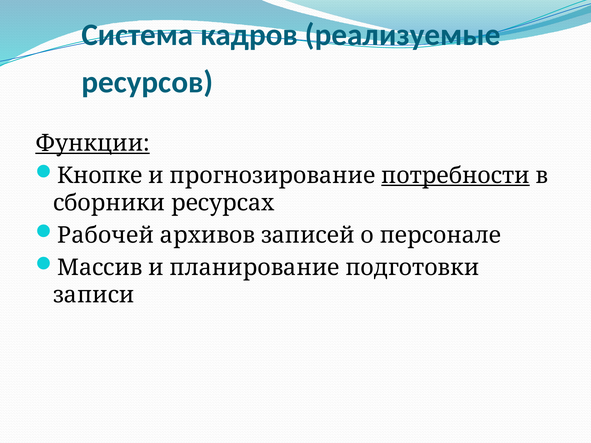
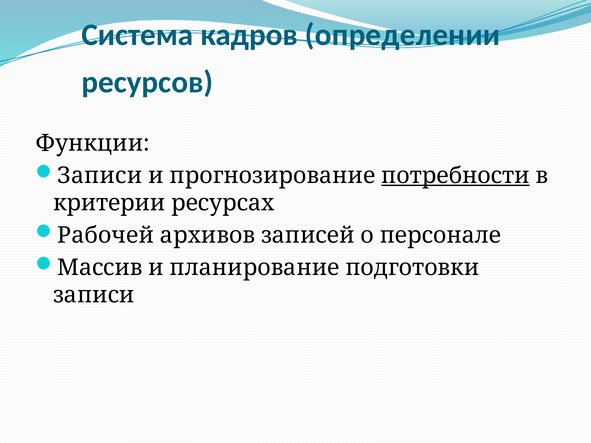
реализуемые: реализуемые -> определении
Функции underline: present -> none
Кнопке at (100, 176): Кнопке -> Записи
сборники: сборники -> критерии
